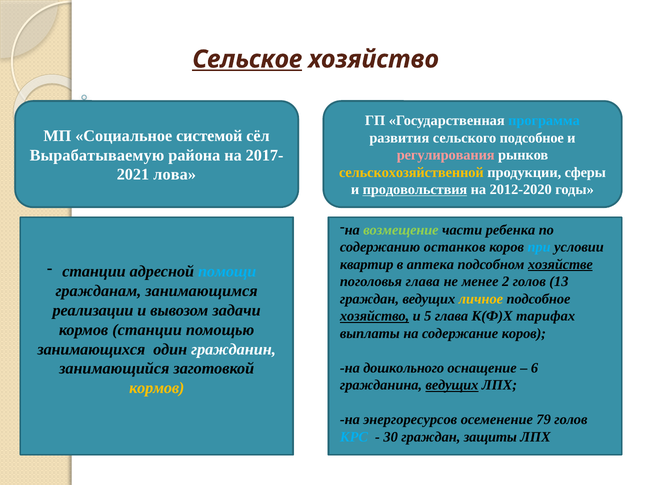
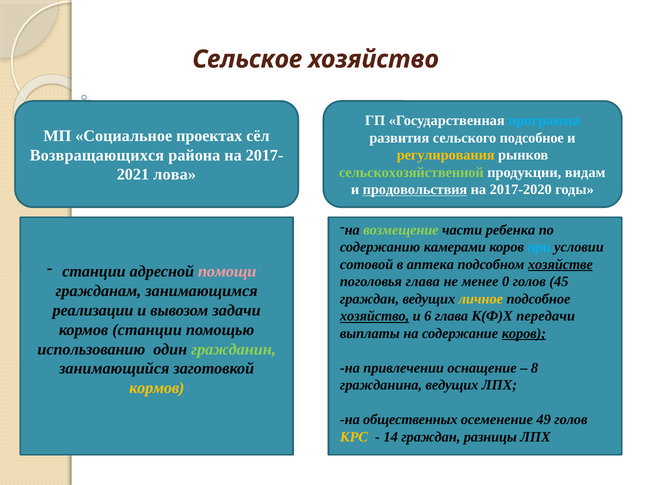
Сельское underline: present -> none
системой: системой -> проектах
Вырабатываемую: Вырабатываемую -> Возвращающихся
регулирования colour: pink -> yellow
сельскохозяйственной colour: yellow -> light green
сферы: сферы -> видам
2012-2020: 2012-2020 -> 2017-2020
останков: останков -> камерами
квартир: квартир -> сотовой
помощи colour: light blue -> pink
2: 2 -> 0
13: 13 -> 45
5: 5 -> 6
тарифах: тарифах -> передачи
коров at (524, 334) underline: none -> present
занимающихся: занимающихся -> использованию
гражданин colour: white -> light green
дошкольного: дошкольного -> привлечении
6: 6 -> 8
ведущих at (452, 385) underline: present -> none
энергоресурсов: энергоресурсов -> общественных
79: 79 -> 49
КРС colour: light blue -> yellow
30: 30 -> 14
защиты: защиты -> разницы
